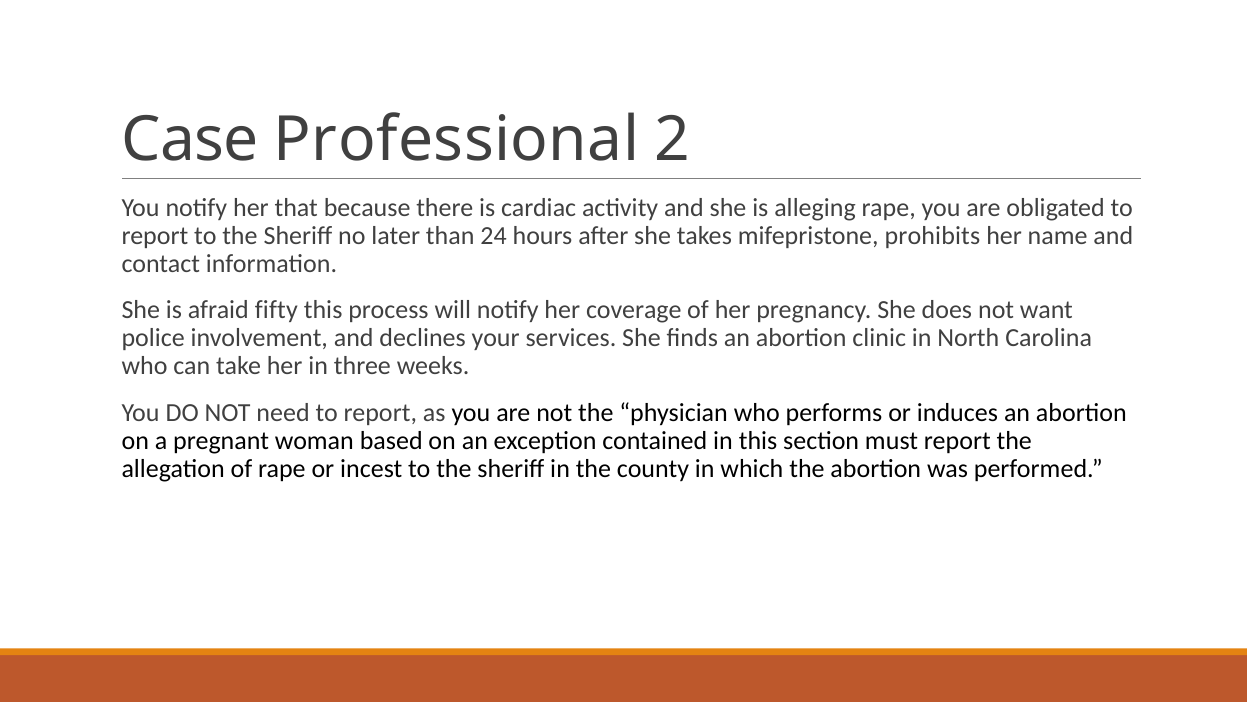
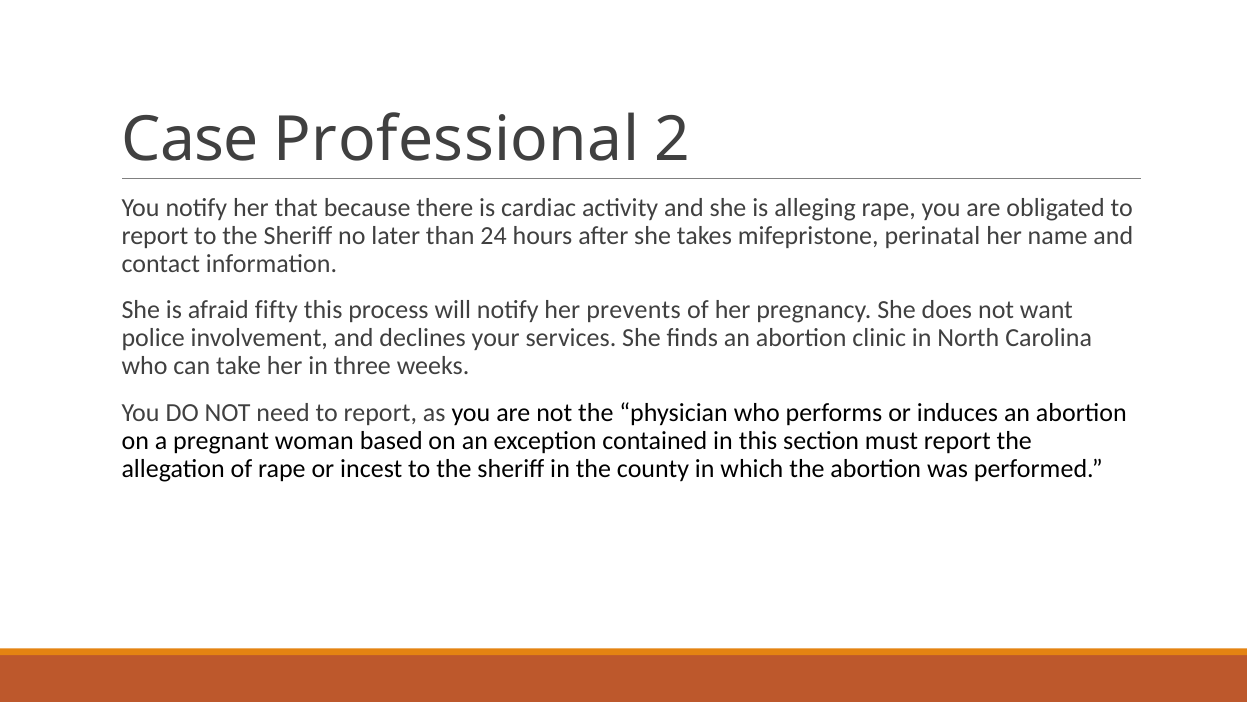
prohibits: prohibits -> perinatal
coverage: coverage -> prevents
